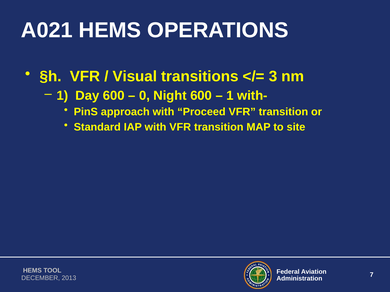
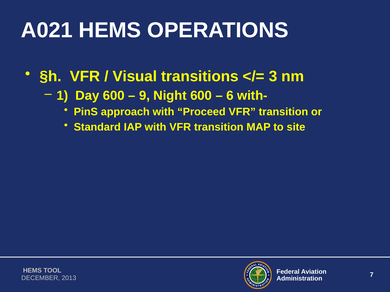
0: 0 -> 9
1 at (230, 96): 1 -> 6
